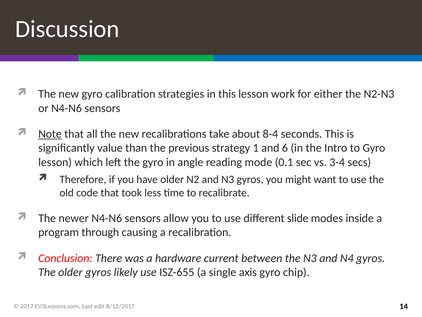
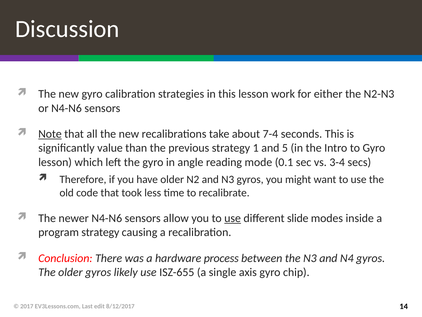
8-4: 8-4 -> 7-4
6: 6 -> 5
use at (233, 218) underline: none -> present
program through: through -> strategy
current: current -> process
